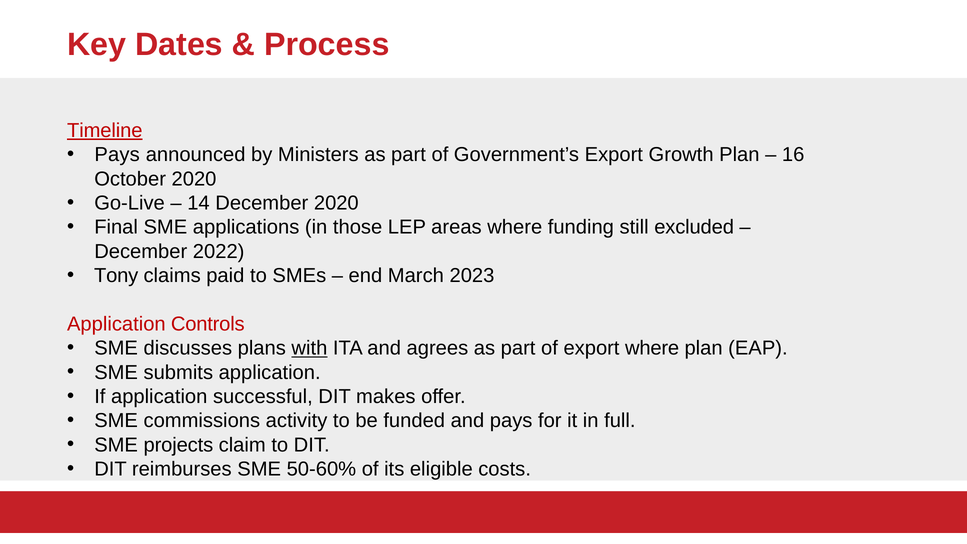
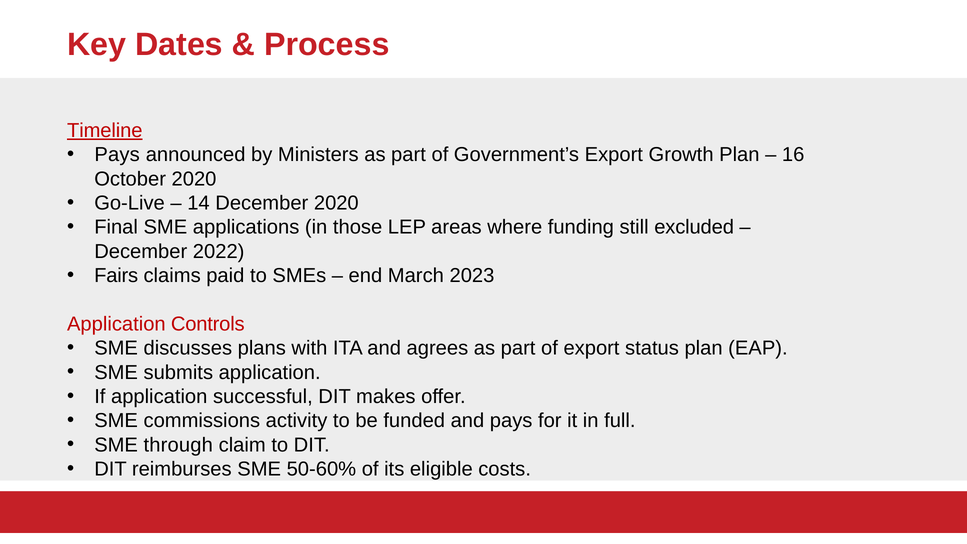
Tony: Tony -> Fairs
with underline: present -> none
export where: where -> status
projects: projects -> through
